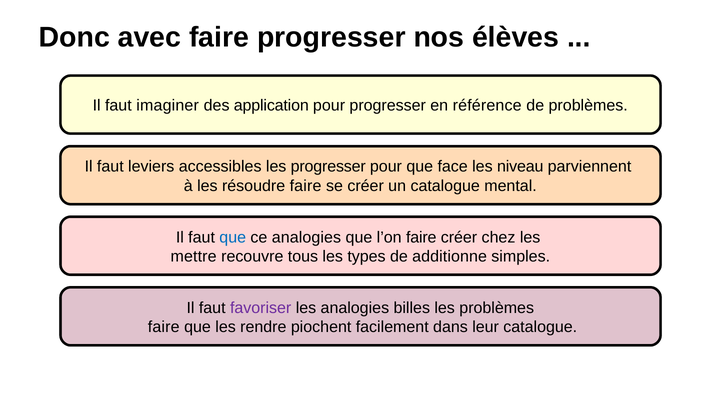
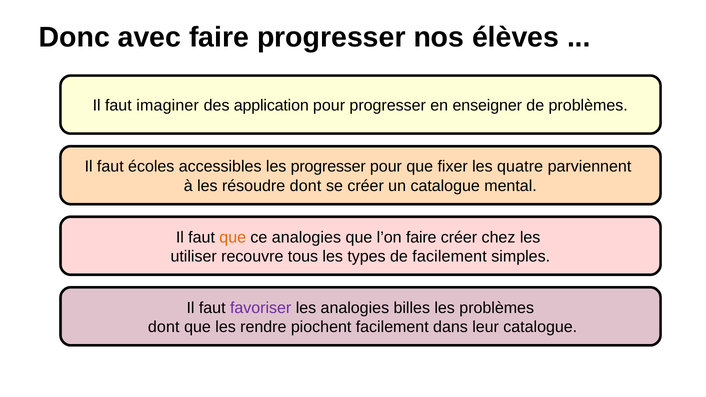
référence: référence -> enseigner
leviers: leviers -> écoles
face: face -> fixer
niveau: niveau -> quatre
résoudre faire: faire -> dont
que at (233, 237) colour: blue -> orange
mettre: mettre -> utiliser
de additionne: additionne -> facilement
faire at (164, 327): faire -> dont
